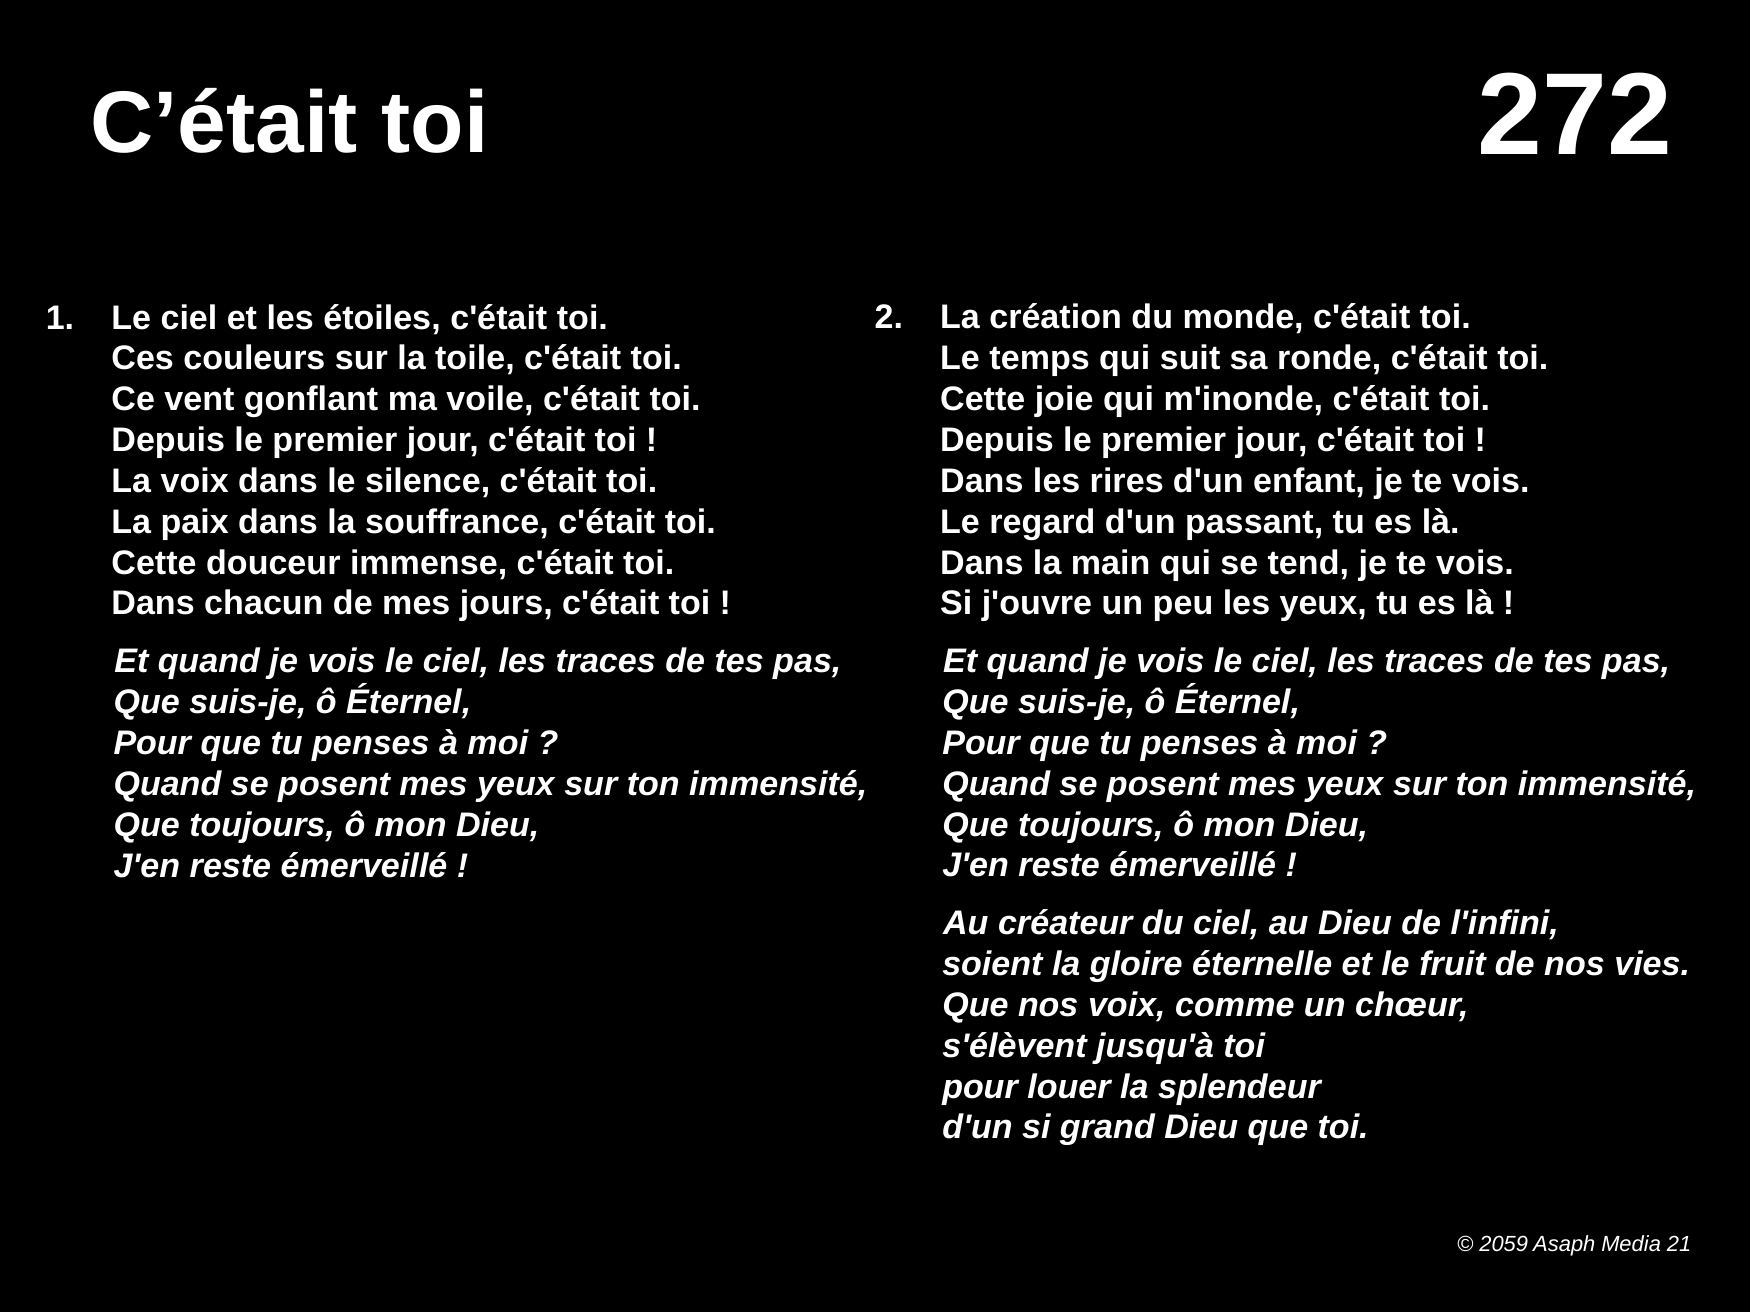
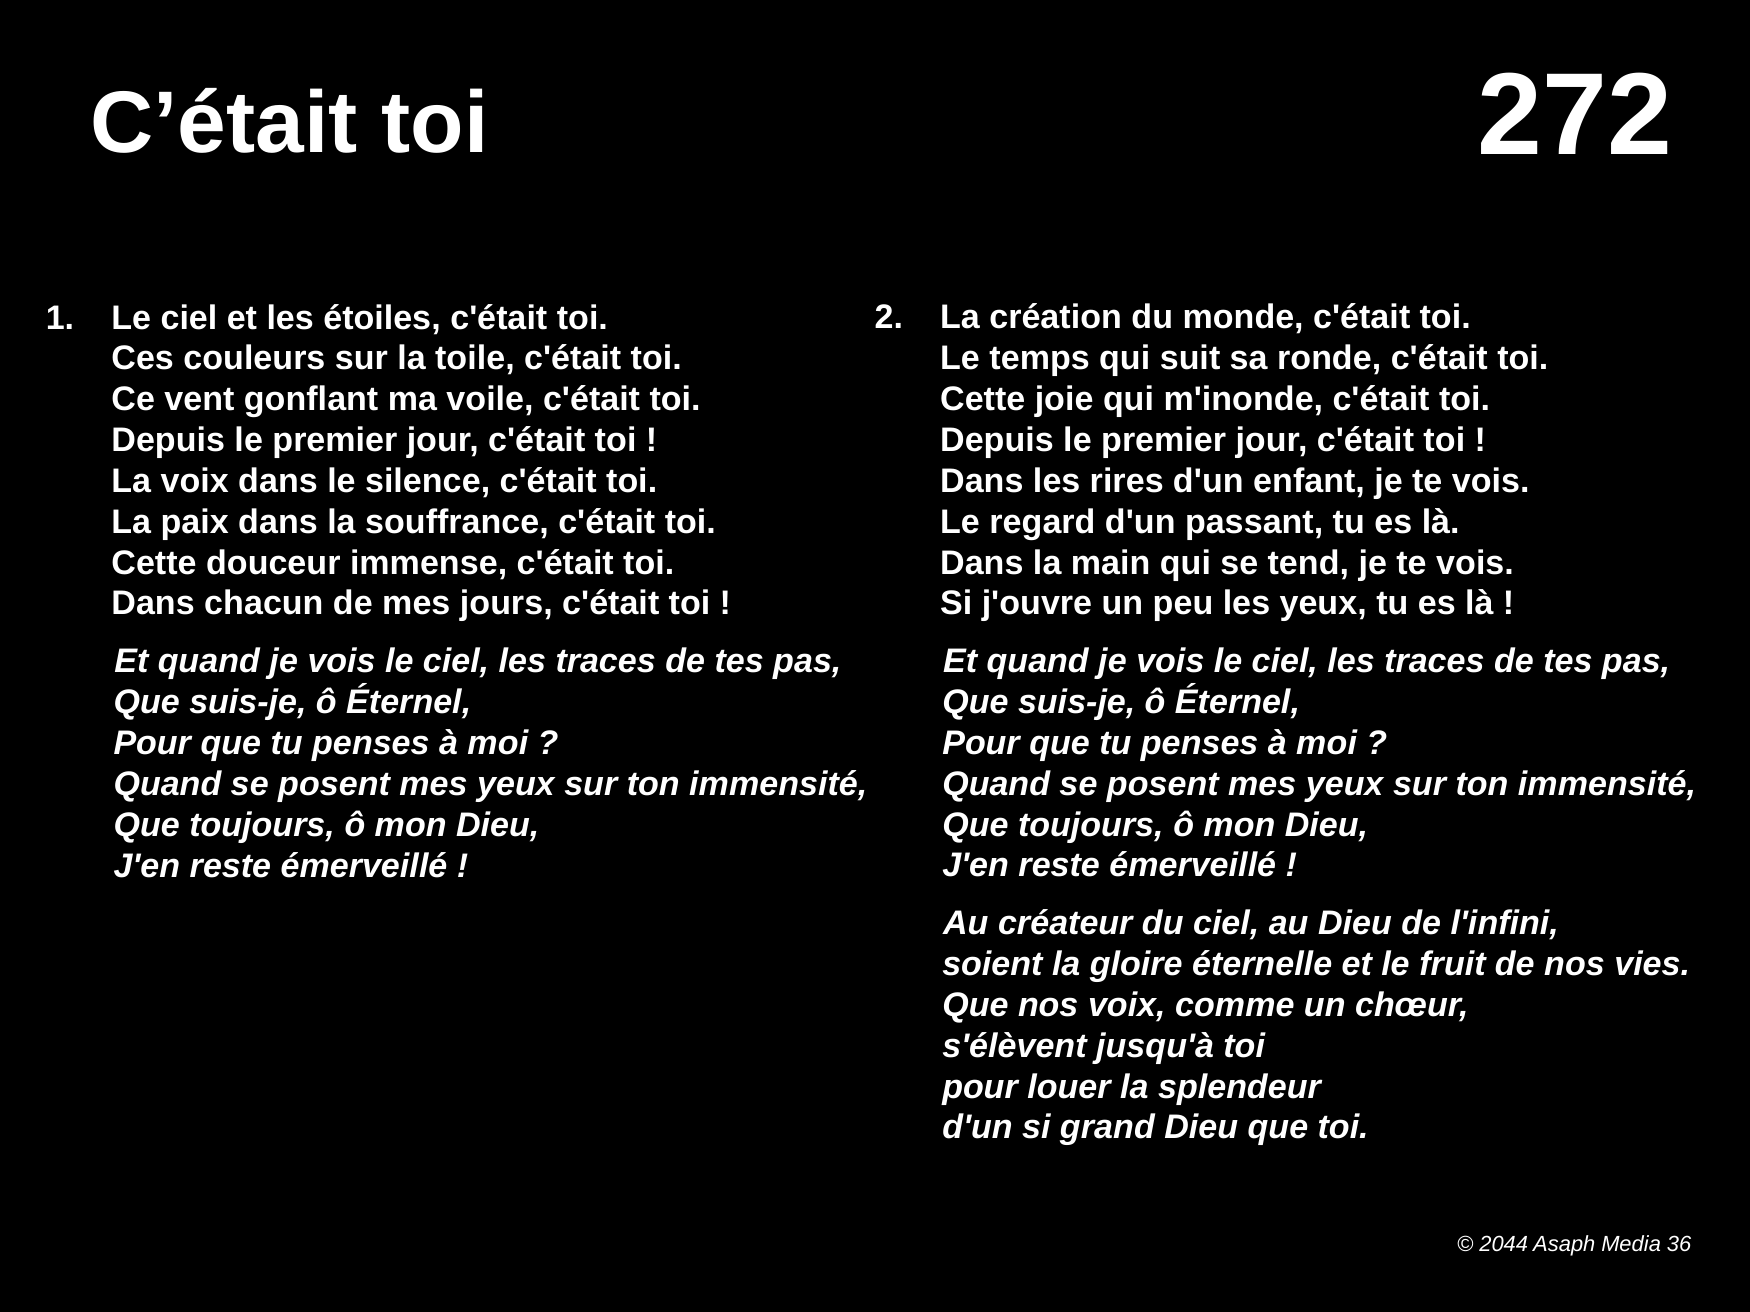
2059: 2059 -> 2044
21: 21 -> 36
